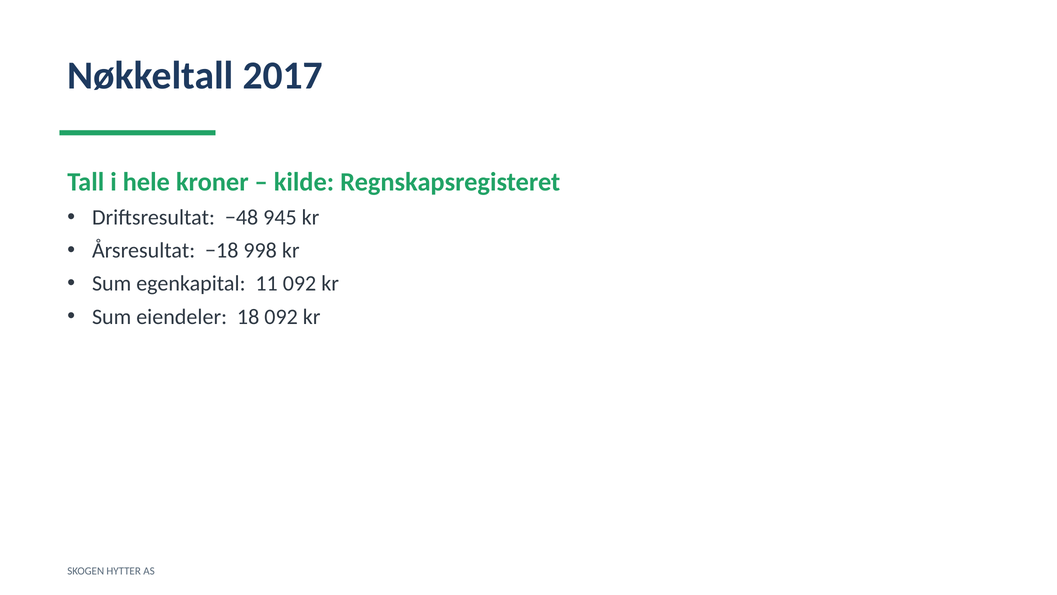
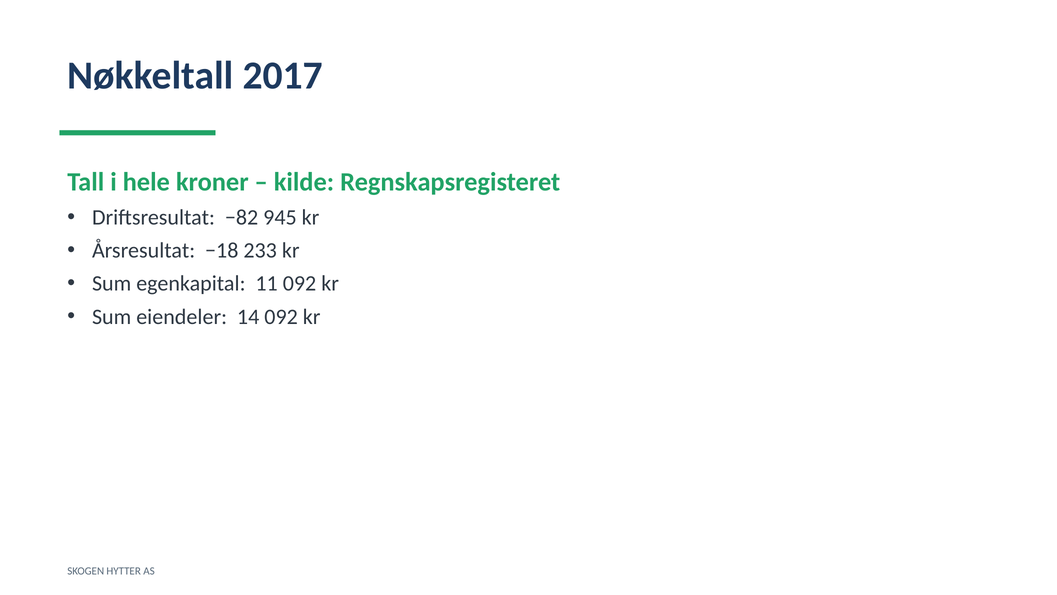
−48: −48 -> −82
998: 998 -> 233
18: 18 -> 14
